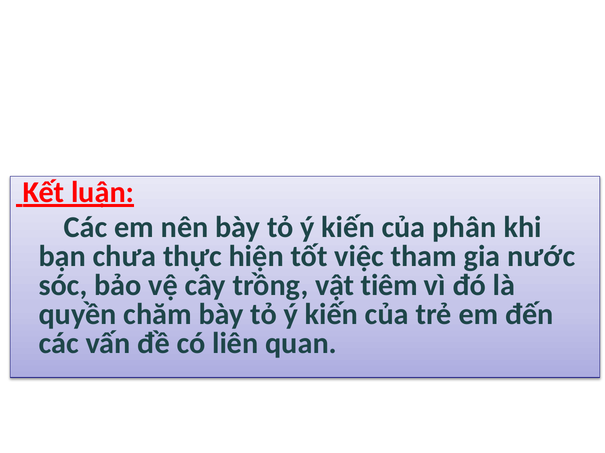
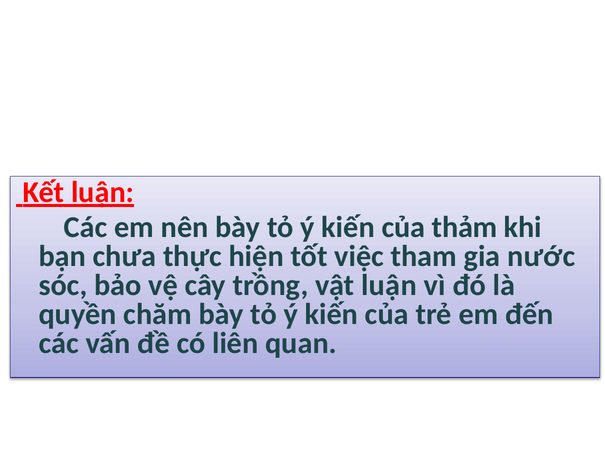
phân: phân -> thảm
vật tiêm: tiêm -> luận
